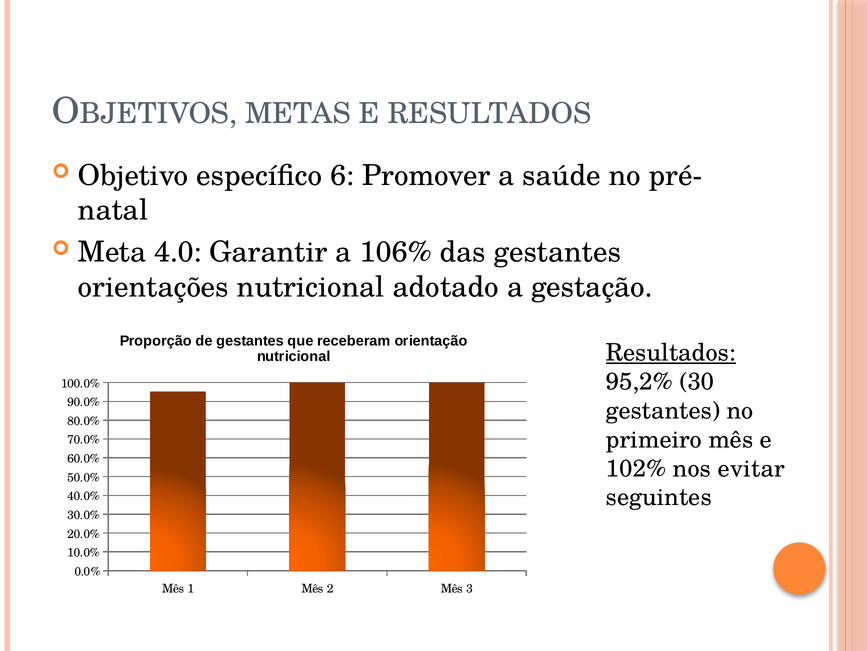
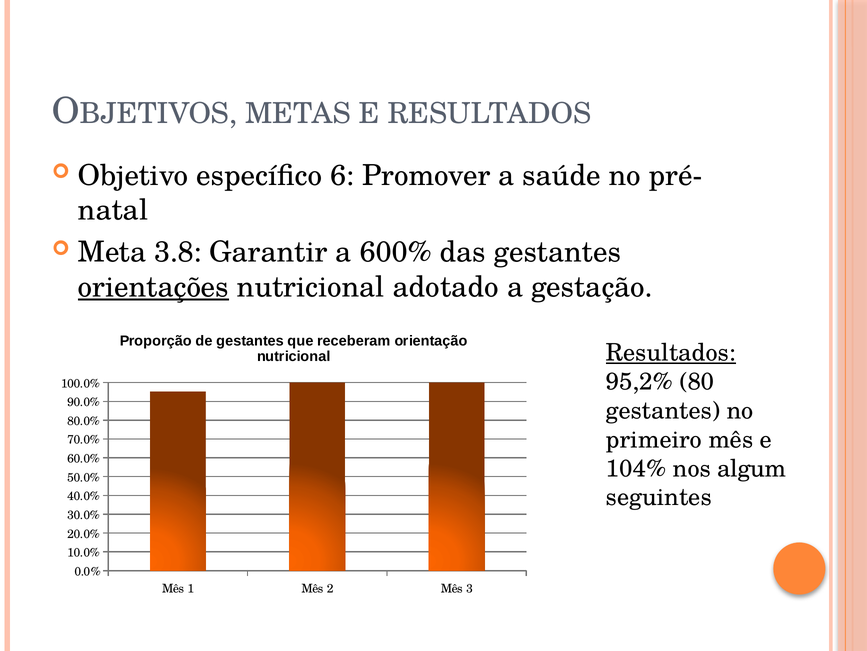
4.0: 4.0 -> 3.8
106%: 106% -> 600%
orientações underline: none -> present
30: 30 -> 80
102%: 102% -> 104%
evitar: evitar -> algum
